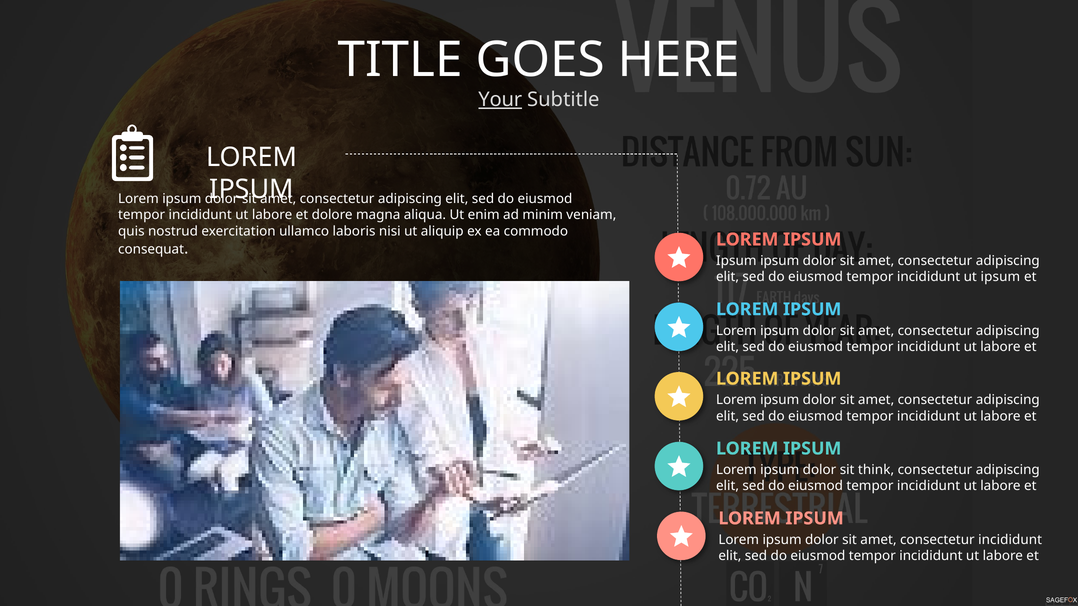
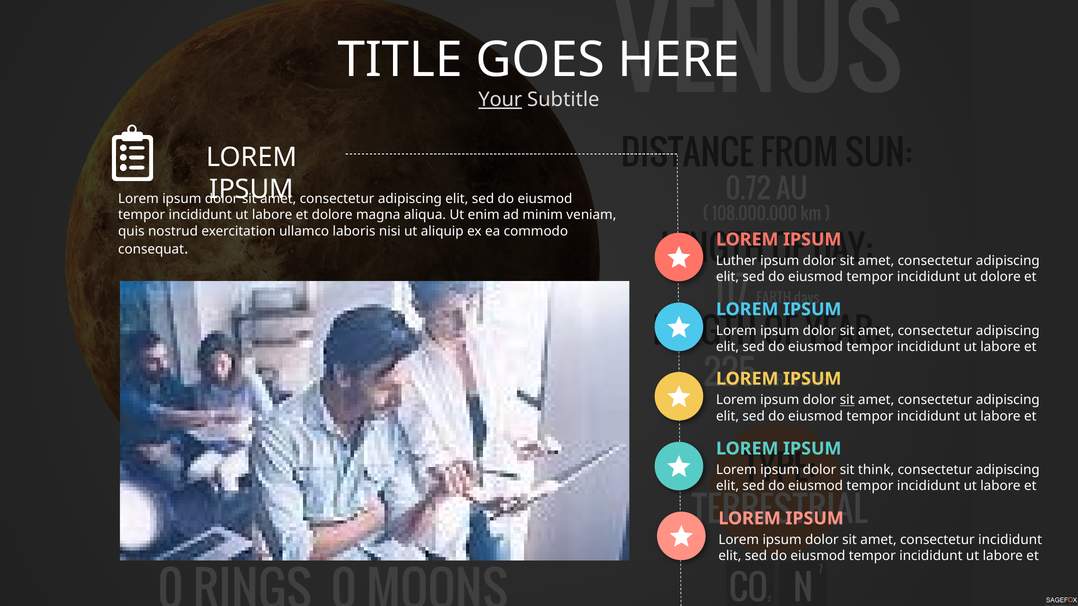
Ipsum at (736, 261): Ipsum -> Luther
ut ipsum: ipsum -> dolore
sit at (847, 400) underline: none -> present
